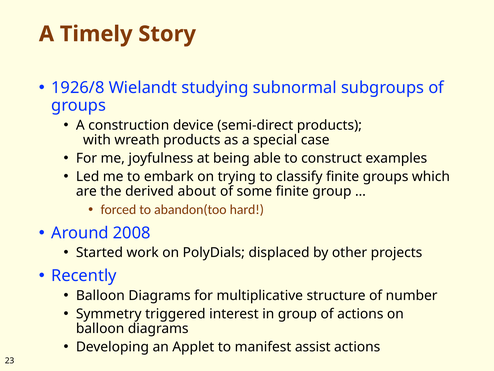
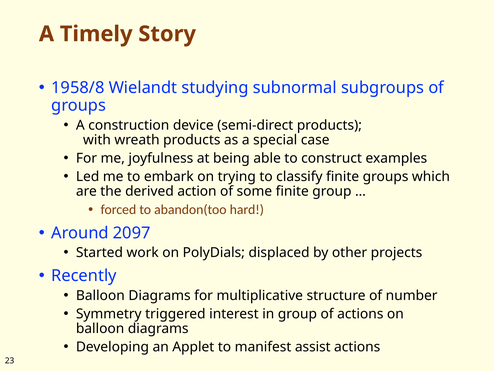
1926/8: 1926/8 -> 1958/8
about: about -> action
2008: 2008 -> 2097
